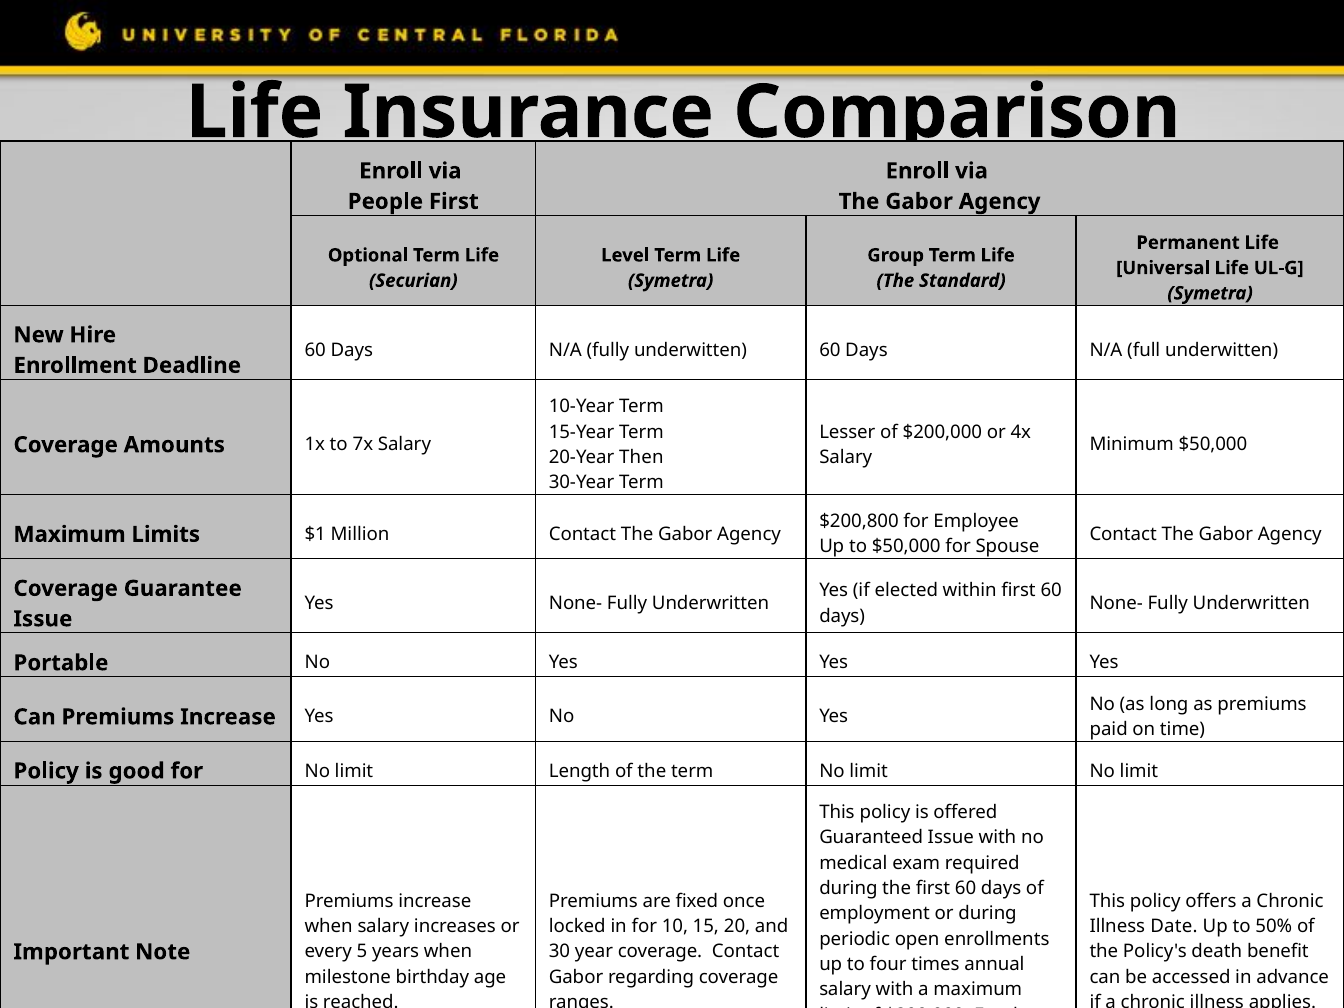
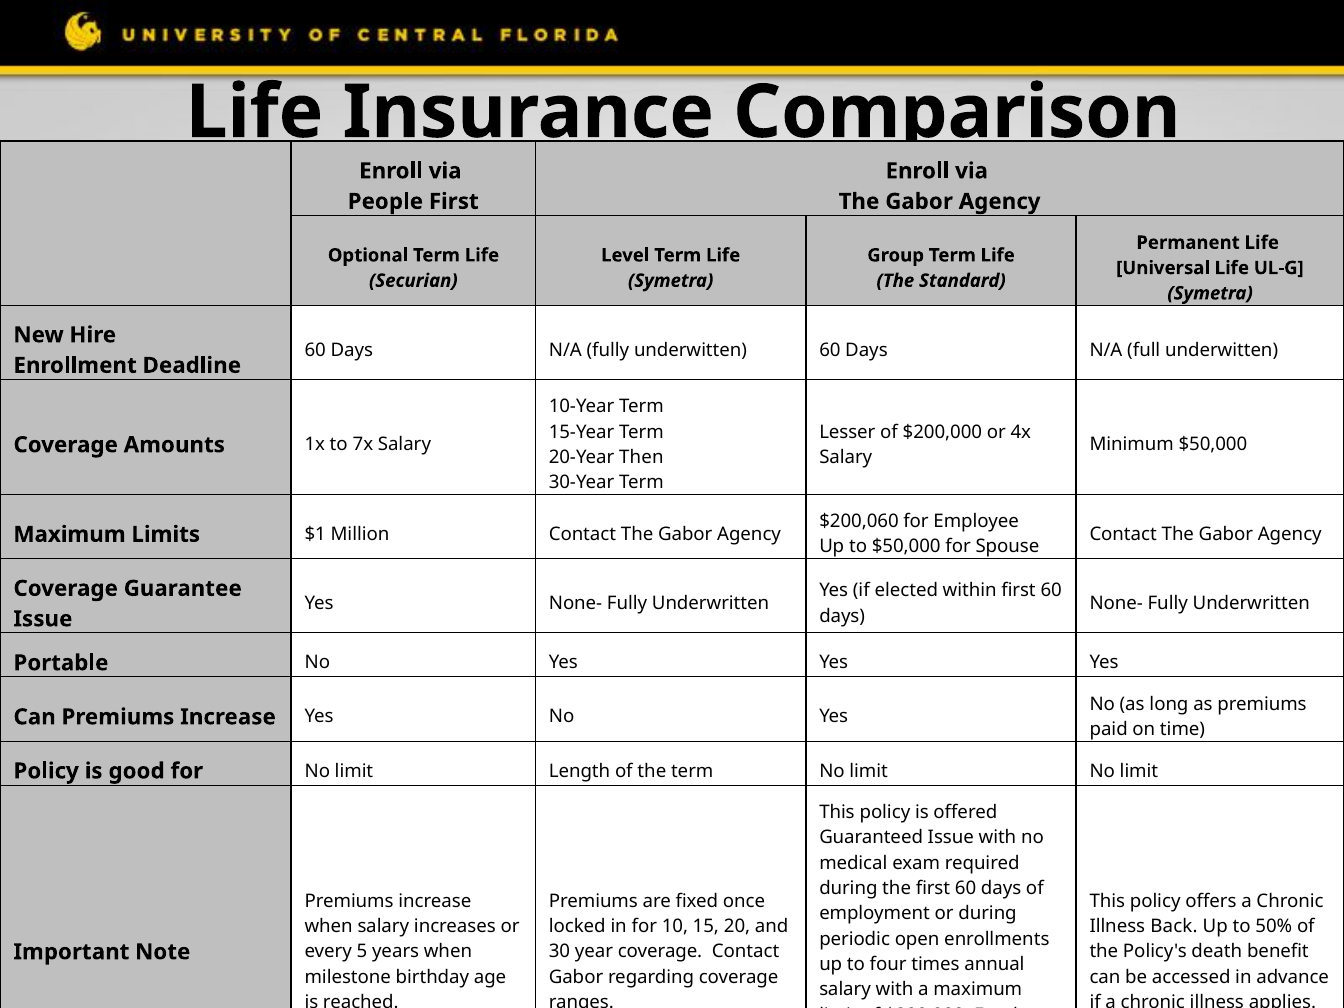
$200,800: $200,800 -> $200,060
Date: Date -> Back
